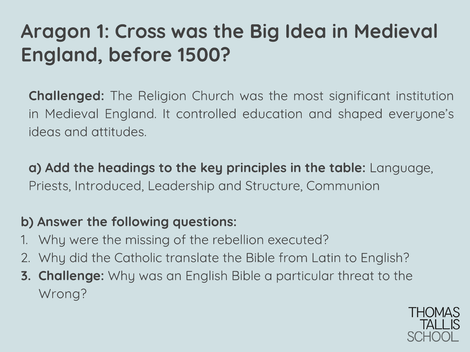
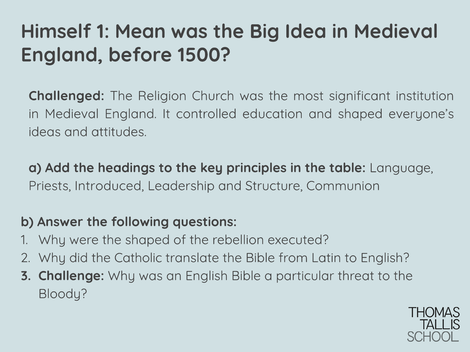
Aragon: Aragon -> Himself
Cross: Cross -> Mean
the missing: missing -> shaped
Wrong: Wrong -> Bloody
